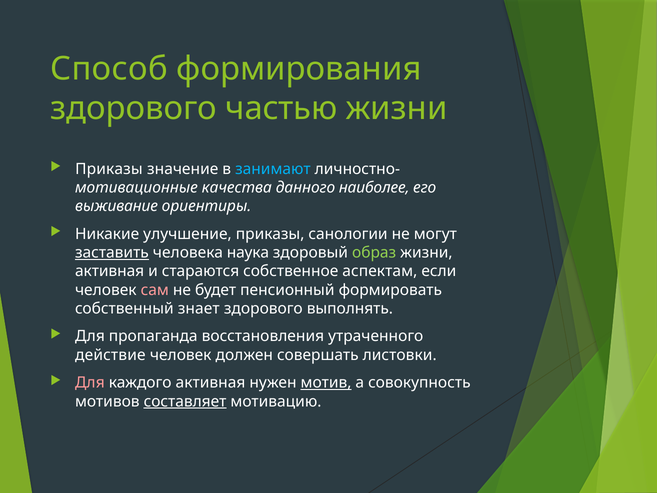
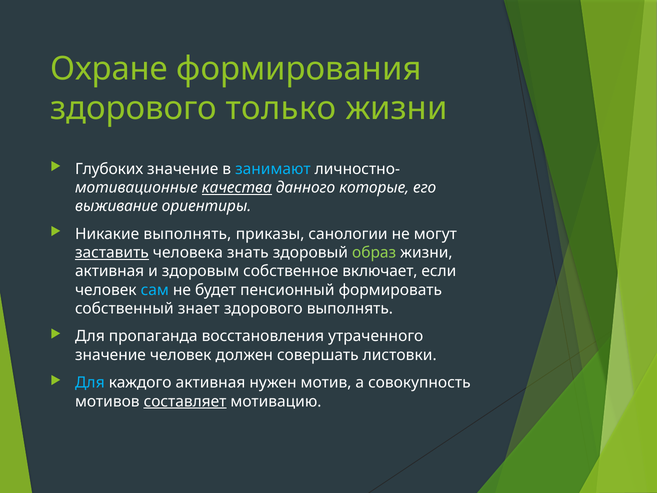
Способ: Способ -> Охране
частью: частью -> только
Приказы at (109, 169): Приказы -> Глубоких
качества underline: none -> present
наиболее: наиболее -> которые
Никакие улучшение: улучшение -> выполнять
наука: наука -> знать
стараются: стараются -> здоровым
аспектам: аспектам -> включает
сам colour: pink -> light blue
действие at (110, 355): действие -> значение
Для at (90, 383) colour: pink -> light blue
мотив underline: present -> none
